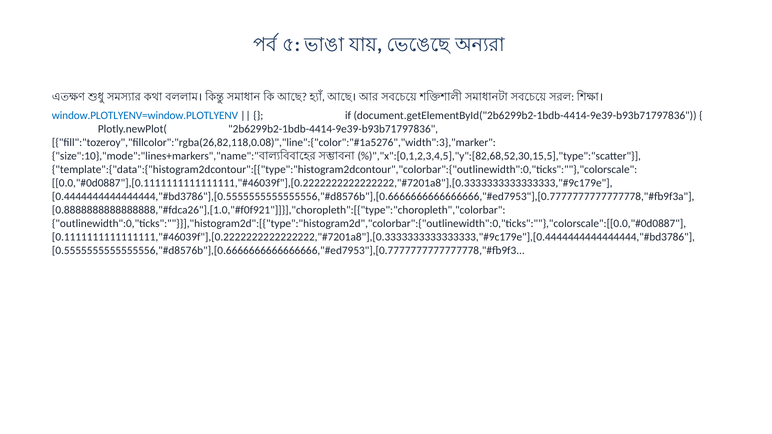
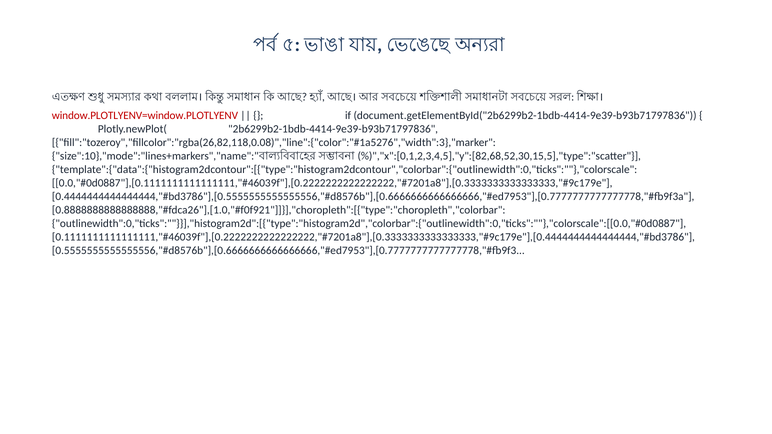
window.PLOTLYENV=window.PLOTLYENV colour: blue -> red
